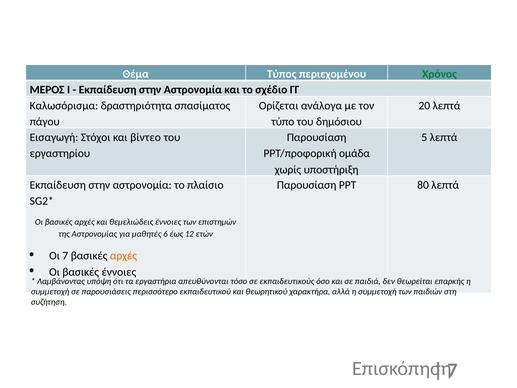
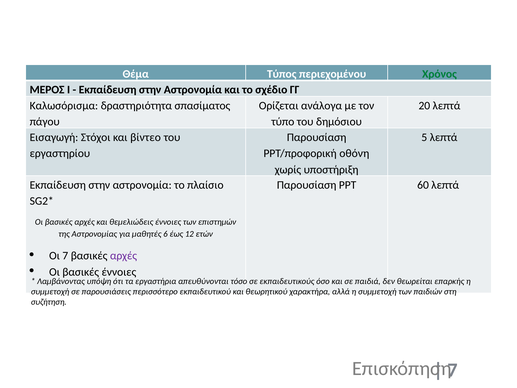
ομάδα: ομάδα -> οθόνη
80: 80 -> 60
αρχές at (123, 256) colour: orange -> purple
